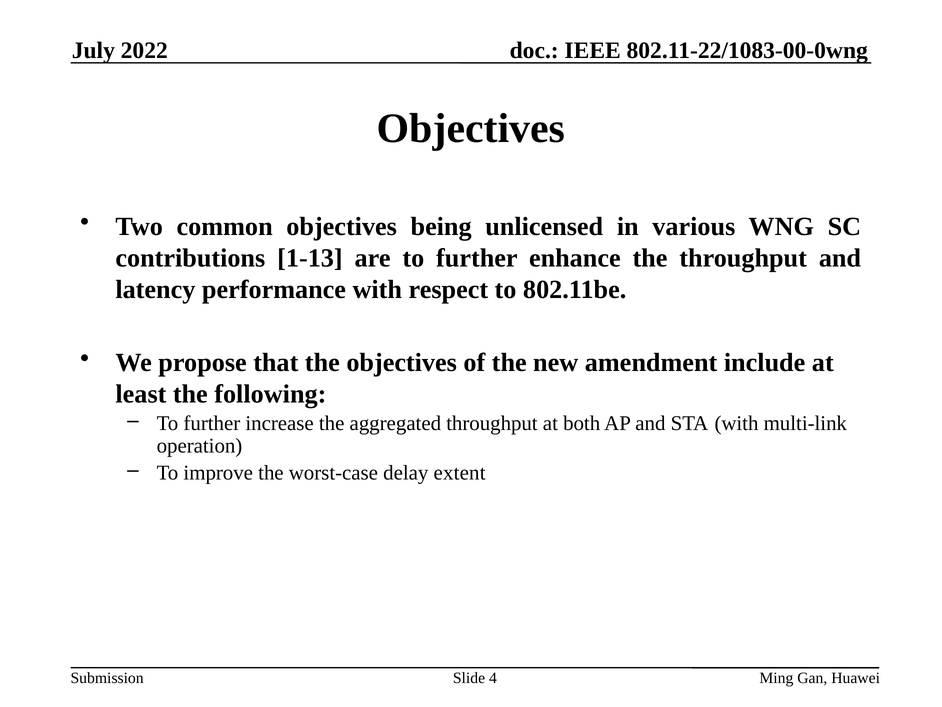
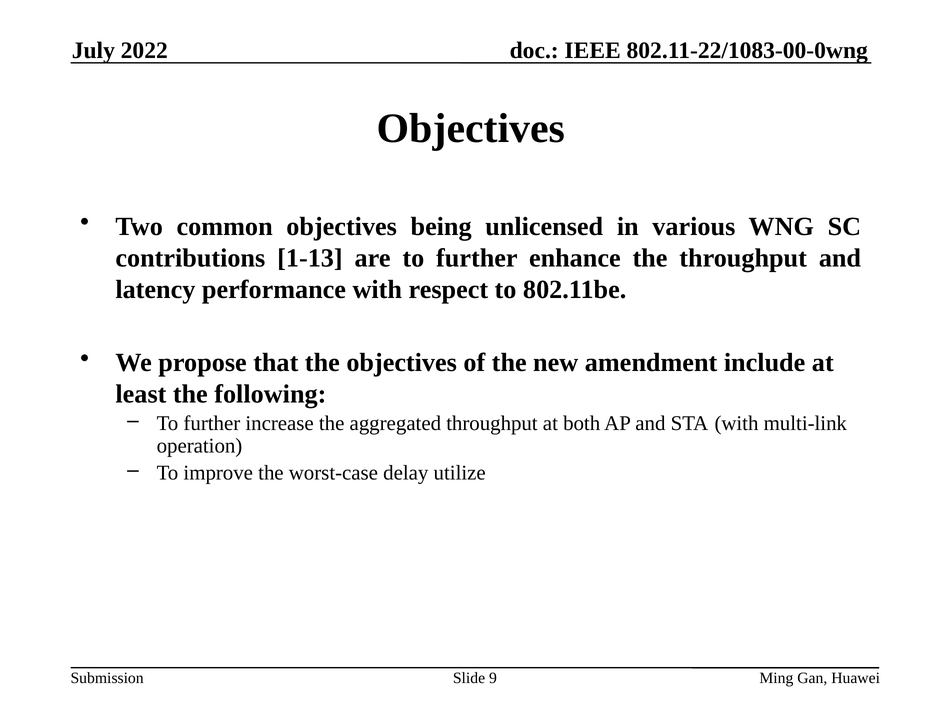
extent: extent -> utilize
4: 4 -> 9
